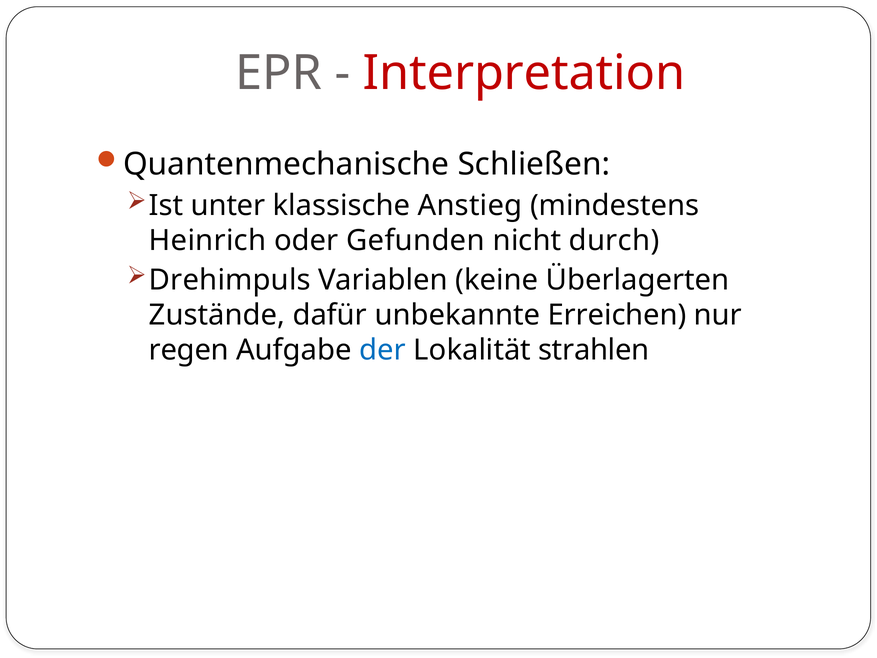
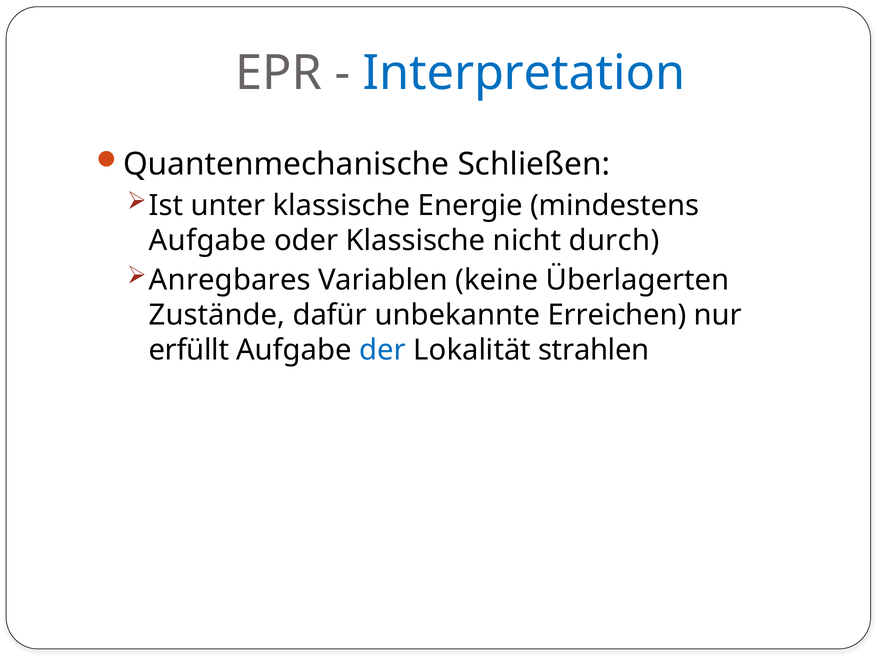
Interpretation colour: red -> blue
Anstieg: Anstieg -> Energie
Heinrich at (208, 240): Heinrich -> Aufgabe
oder Gefunden: Gefunden -> Klassische
Drehimpuls: Drehimpuls -> Anregbares
regen: regen -> erfüllt
